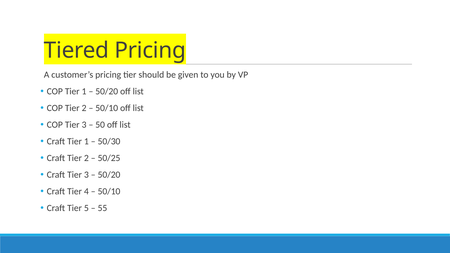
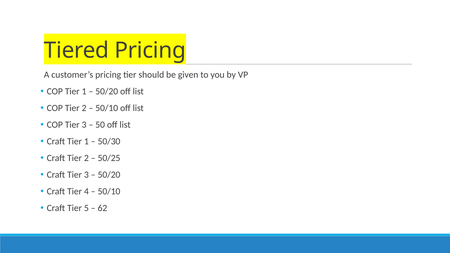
55: 55 -> 62
